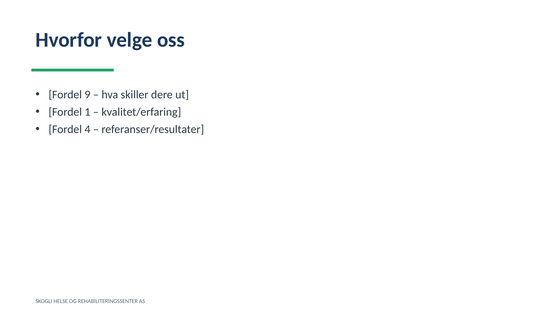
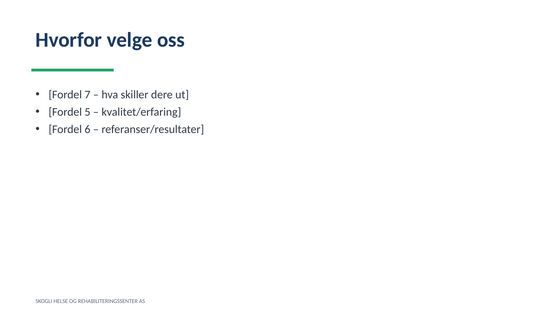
9: 9 -> 7
1: 1 -> 5
4: 4 -> 6
